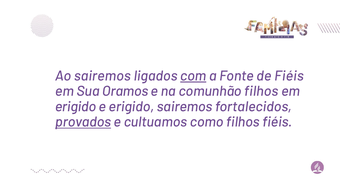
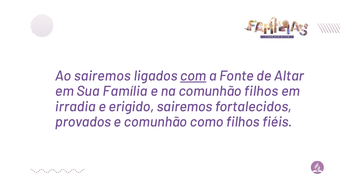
de Fiéis: Fiéis -> Altar
Oramos: Oramos -> Família
erigido at (76, 106): erigido -> irradia
provados underline: present -> none
e cultuamos: cultuamos -> comunhão
